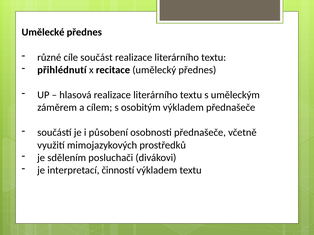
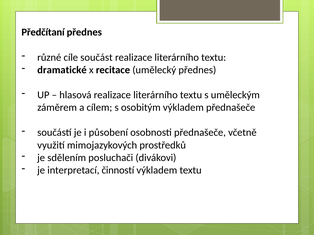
Umělecké: Umělecké -> Předčítaní
přihlédnutí: přihlédnutí -> dramatické
